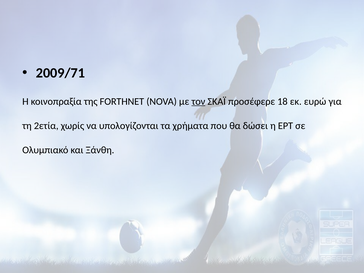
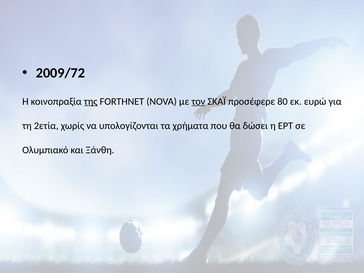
2009/71: 2009/71 -> 2009/72
της underline: none -> present
18: 18 -> 80
